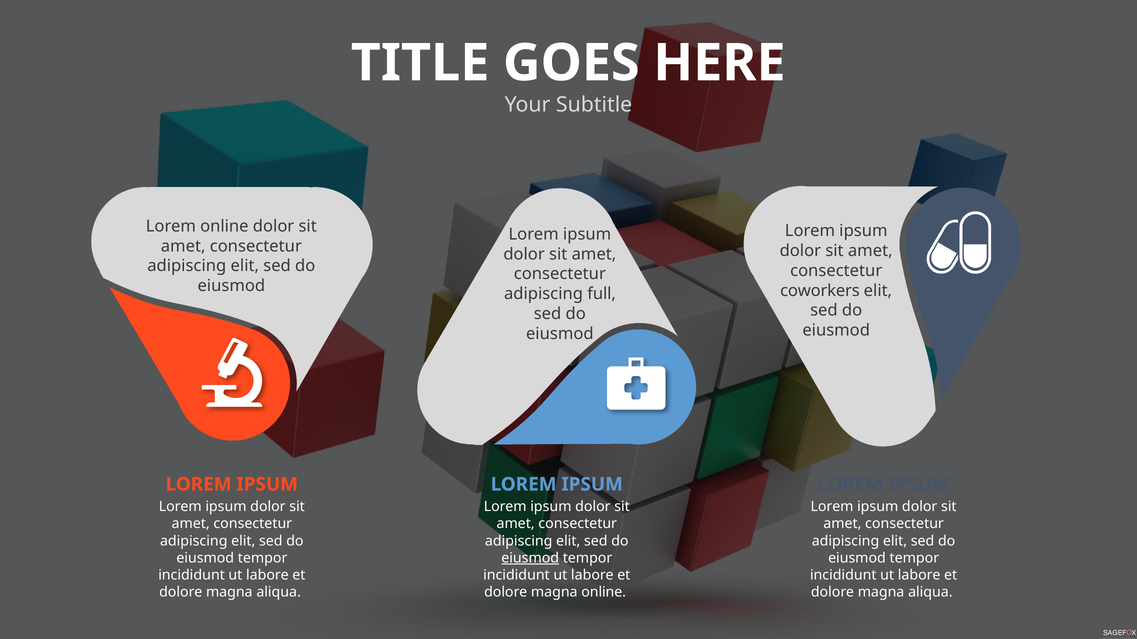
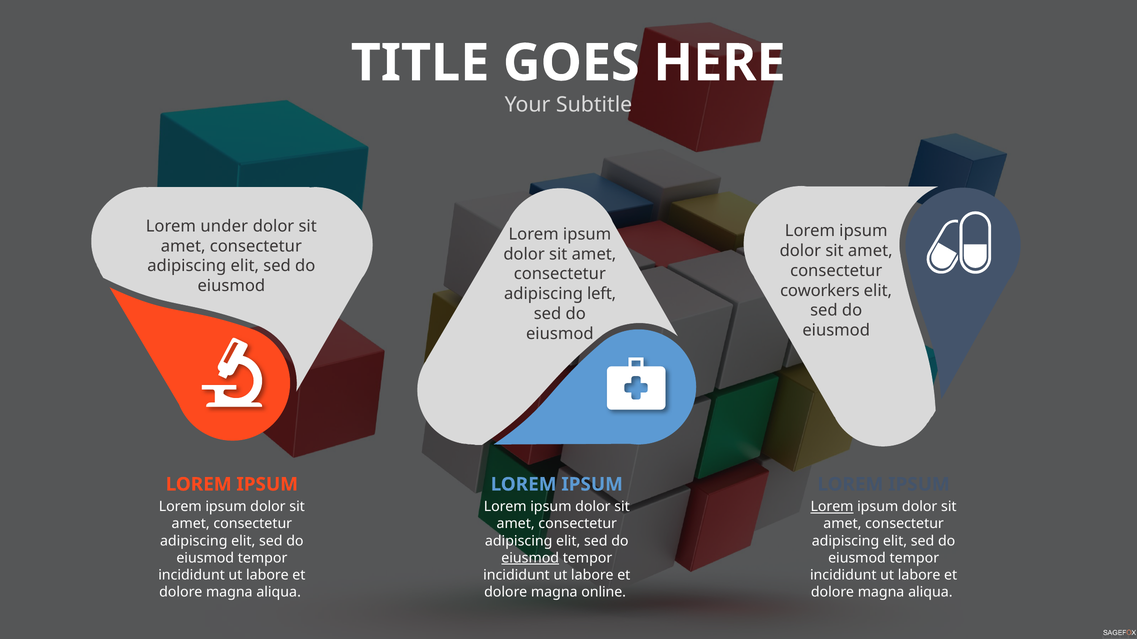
Lorem online: online -> under
full: full -> left
Lorem at (832, 507) underline: none -> present
